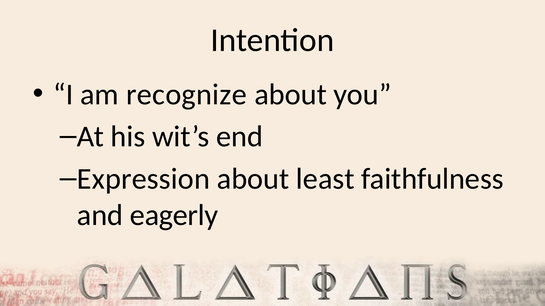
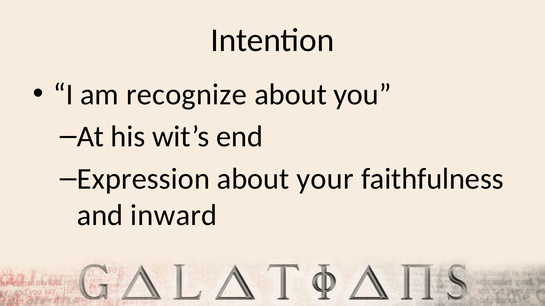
least: least -> your
eagerly: eagerly -> inward
